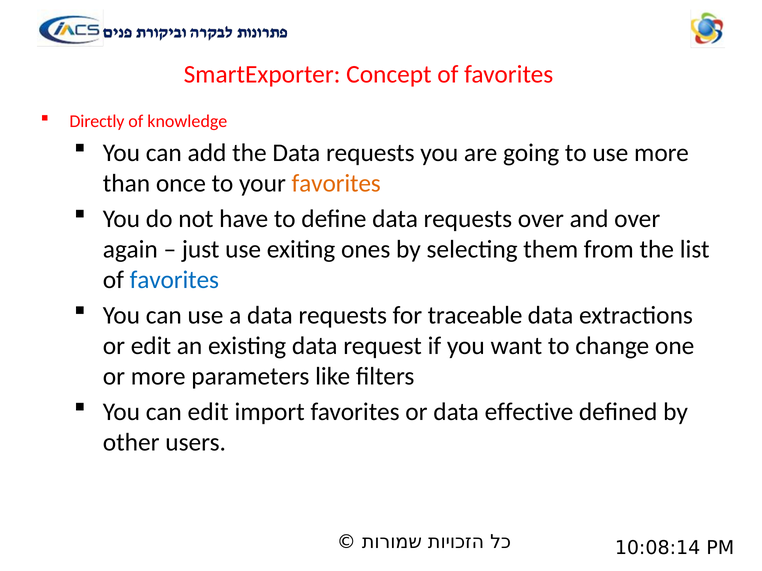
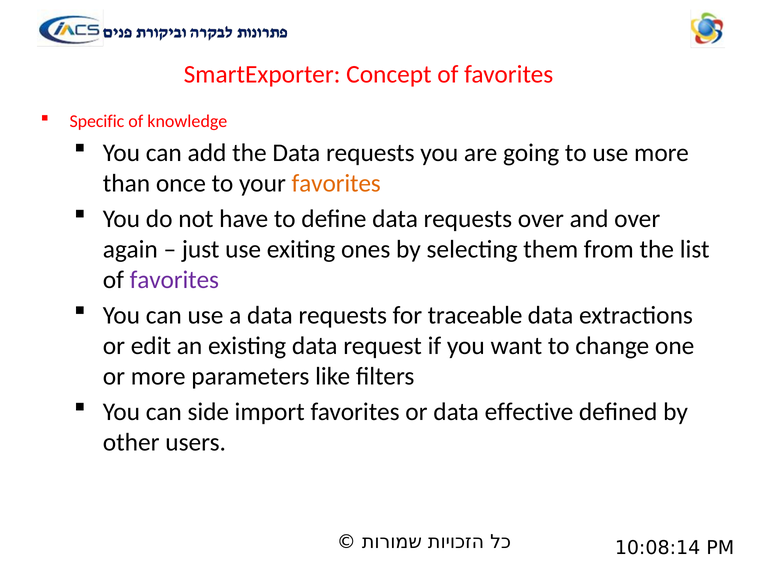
Directly: Directly -> Specific
favorites at (174, 280) colour: blue -> purple
can edit: edit -> side
